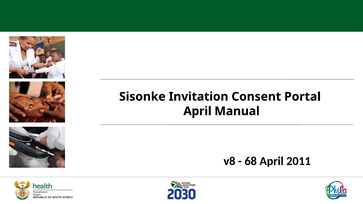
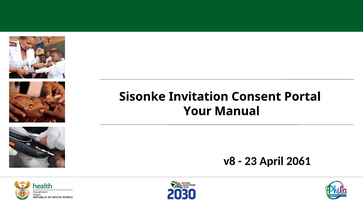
April at (197, 111): April -> Your
68: 68 -> 23
2011: 2011 -> 2061
